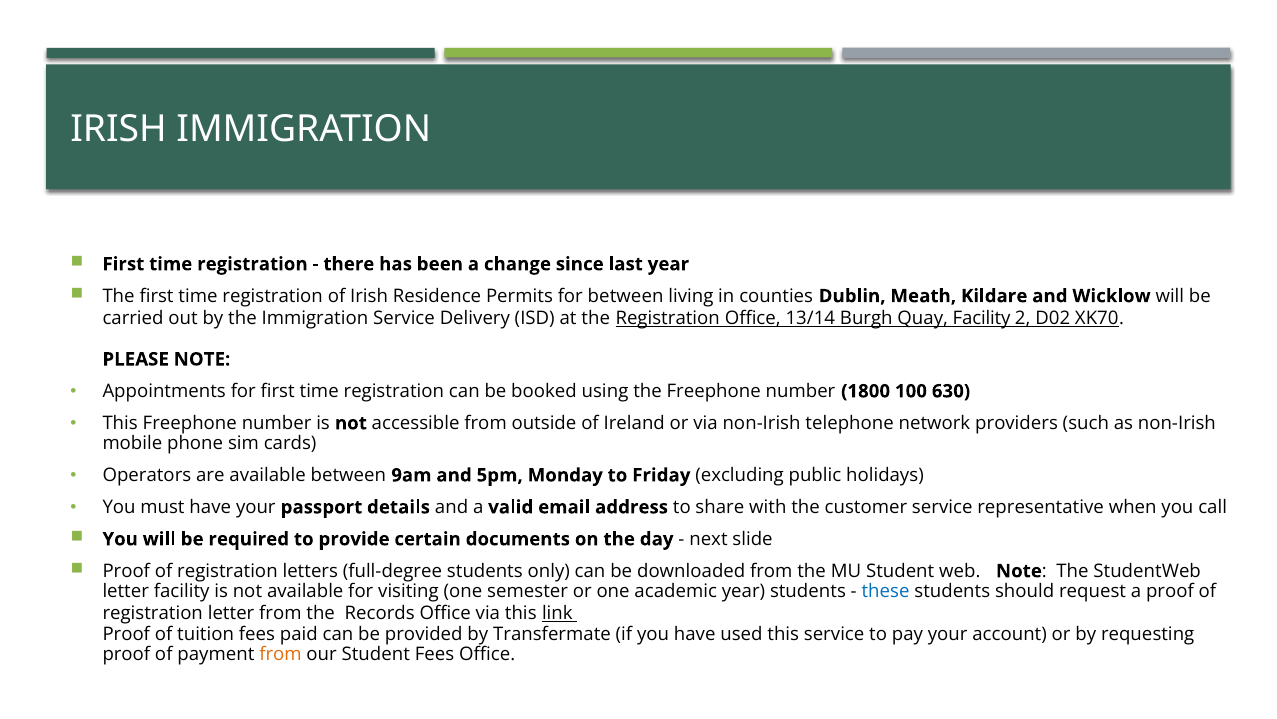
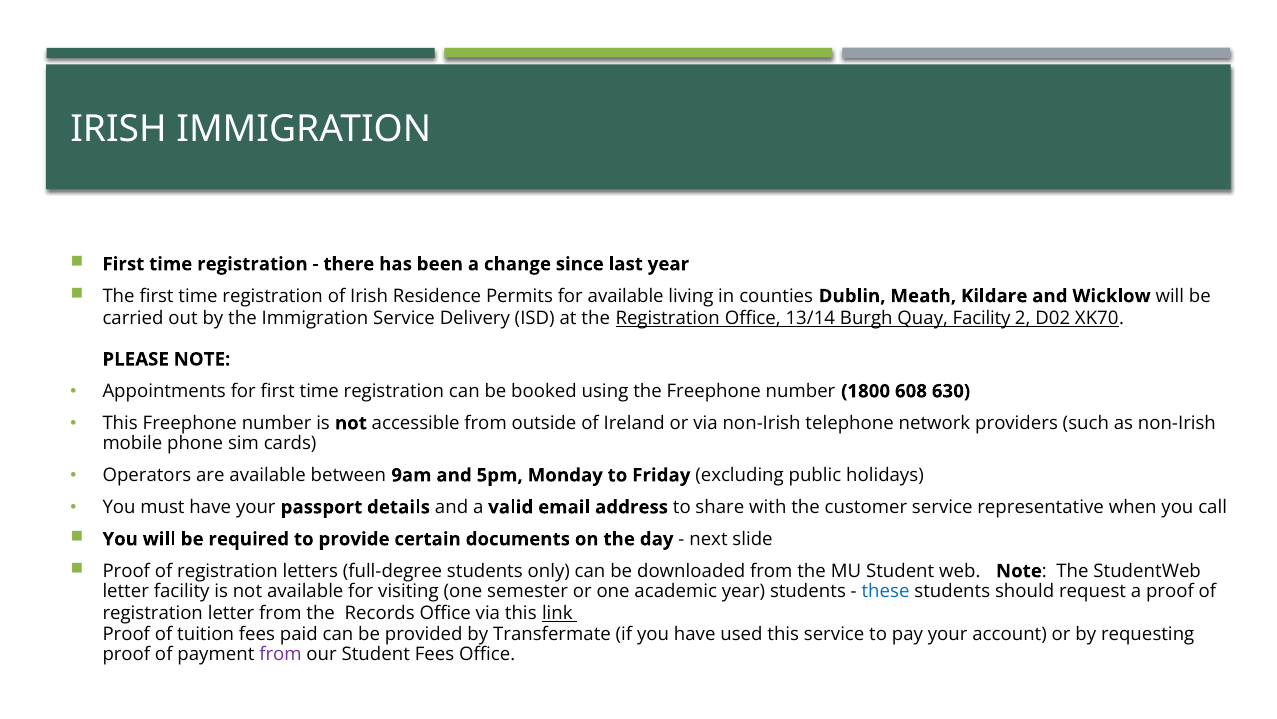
for between: between -> available
100: 100 -> 608
from at (280, 654) colour: orange -> purple
